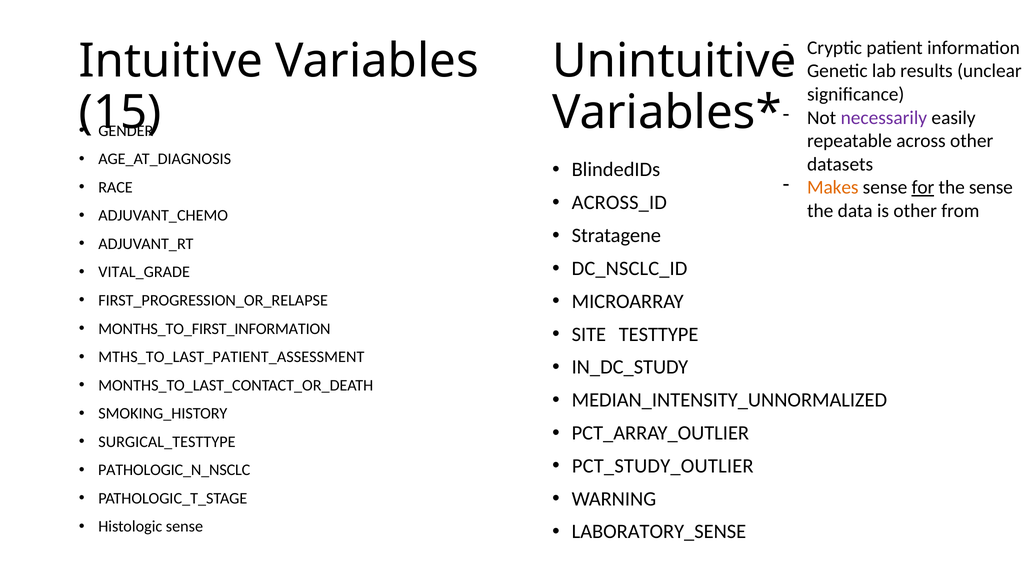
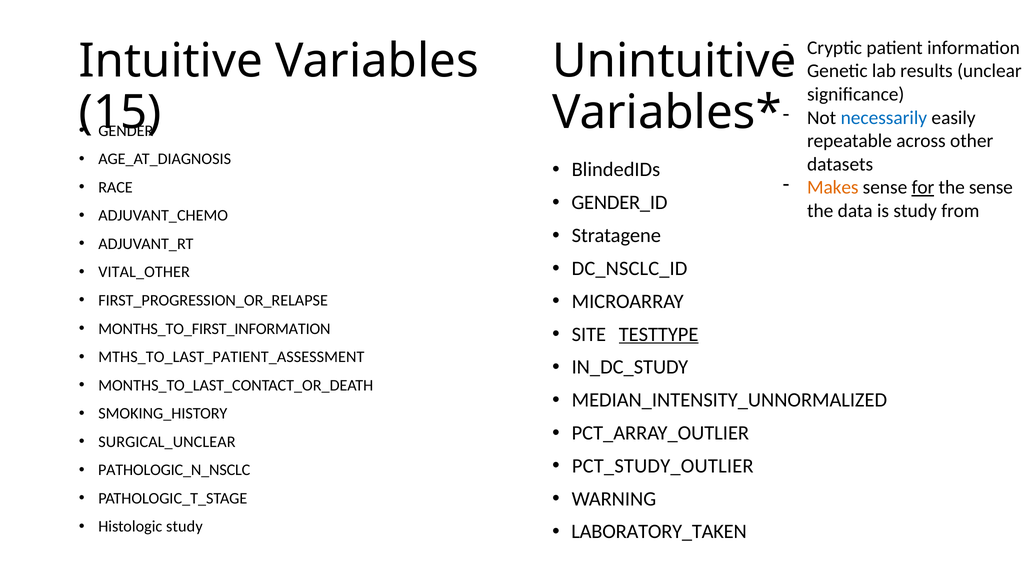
necessarily colour: purple -> blue
ACROSS_ID: ACROSS_ID -> GENDER_ID
is other: other -> study
VITAL_GRADE: VITAL_GRADE -> VITAL_OTHER
TESTTYPE underline: none -> present
SURGICAL_TESTTYPE: SURGICAL_TESTTYPE -> SURGICAL_UNCLEAR
Histologic sense: sense -> study
LABORATORY_SENSE: LABORATORY_SENSE -> LABORATORY_TAKEN
